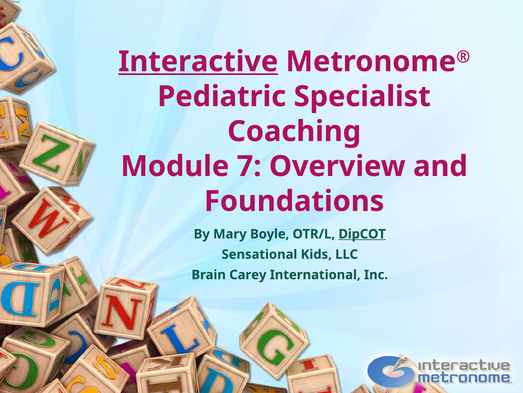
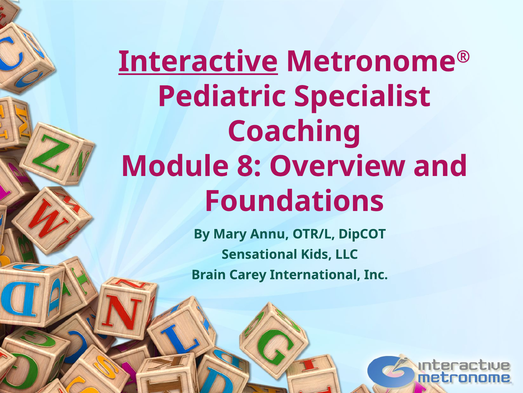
7: 7 -> 8
Boyle: Boyle -> Annu
DipCOT underline: present -> none
